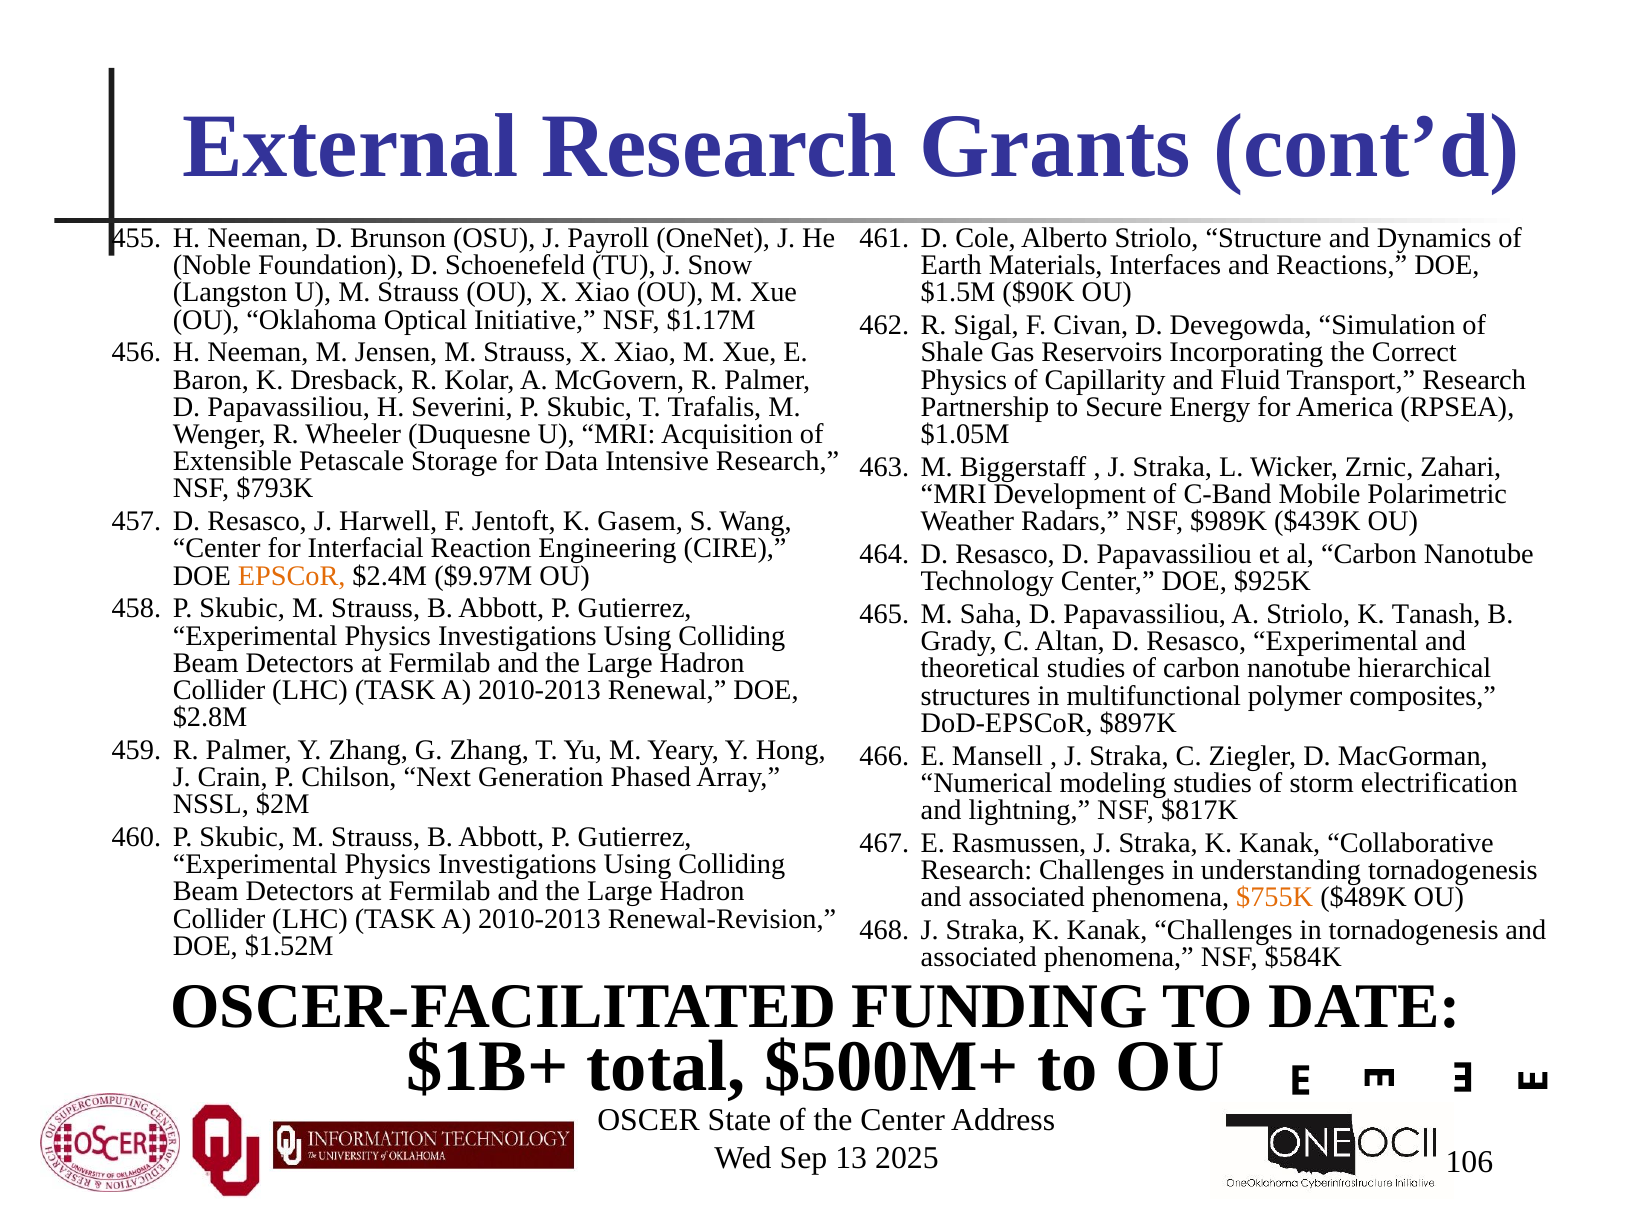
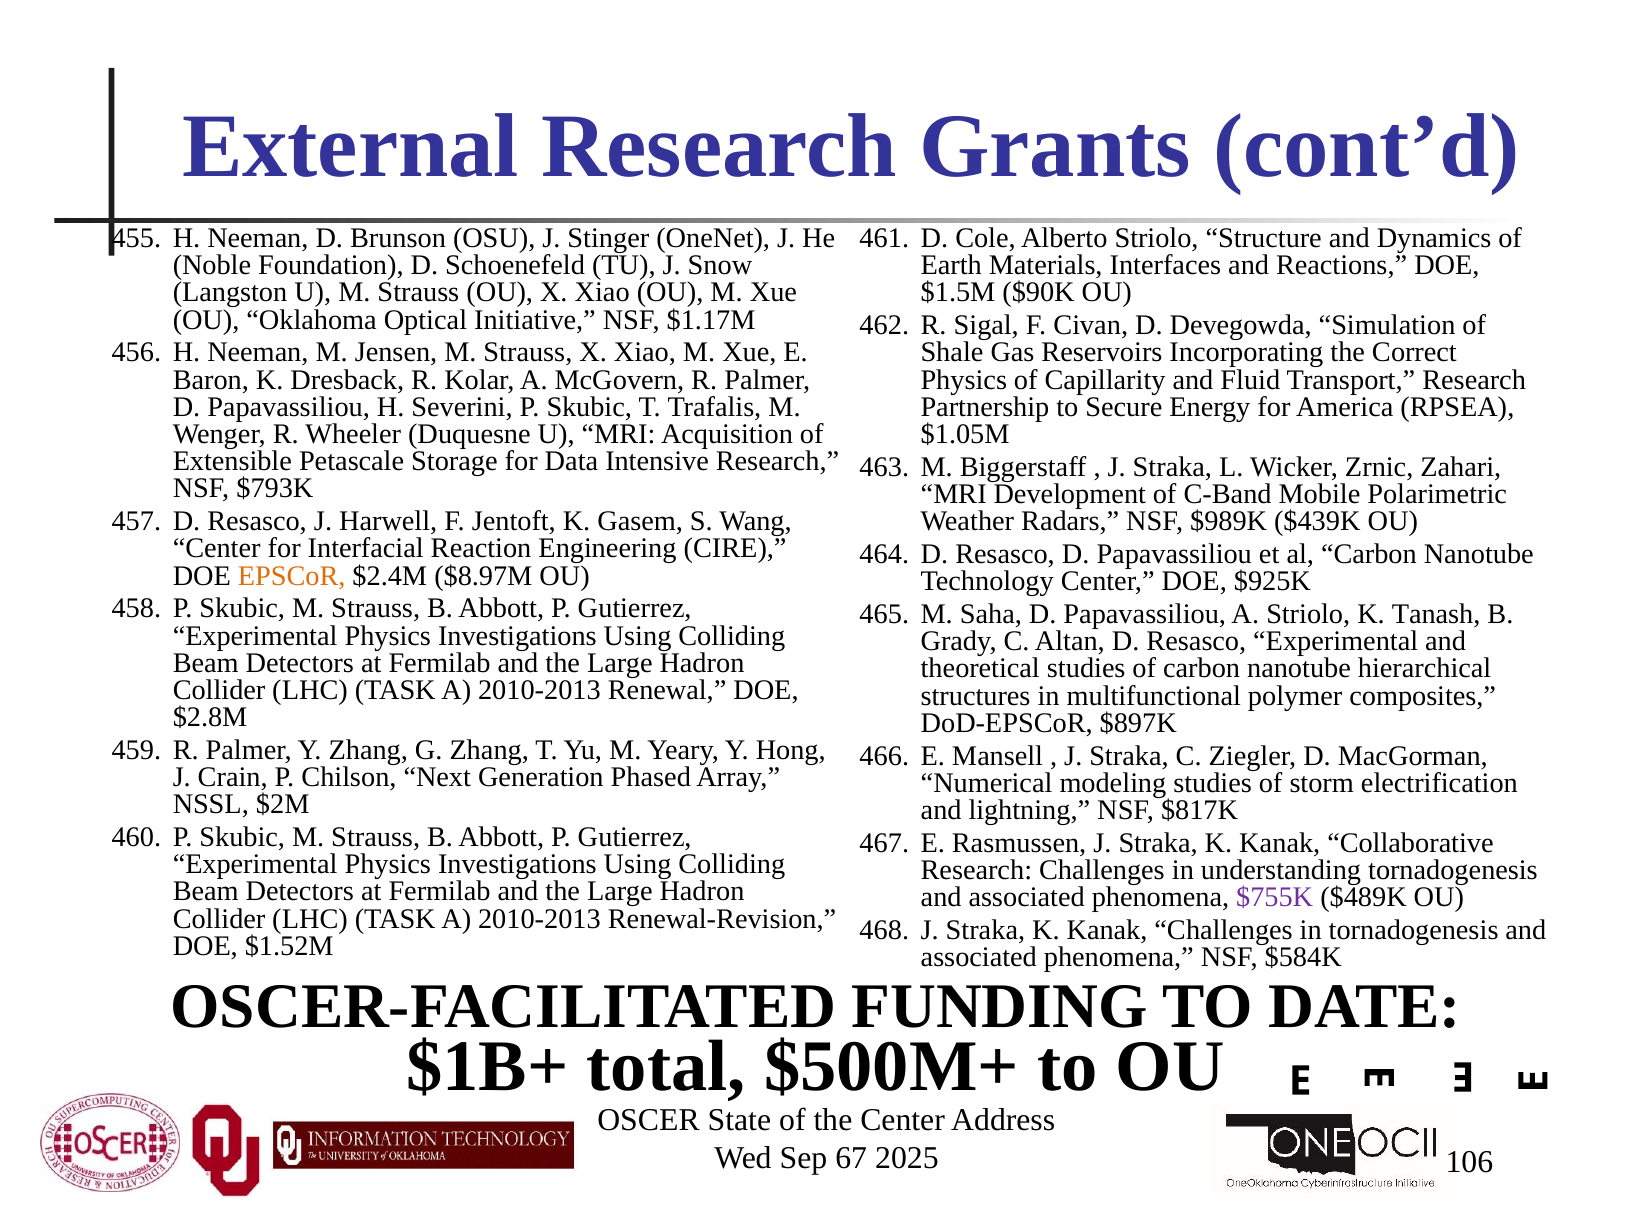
Payroll: Payroll -> Stinger
$9.97M: $9.97M -> $8.97M
$755K colour: orange -> purple
13: 13 -> 67
